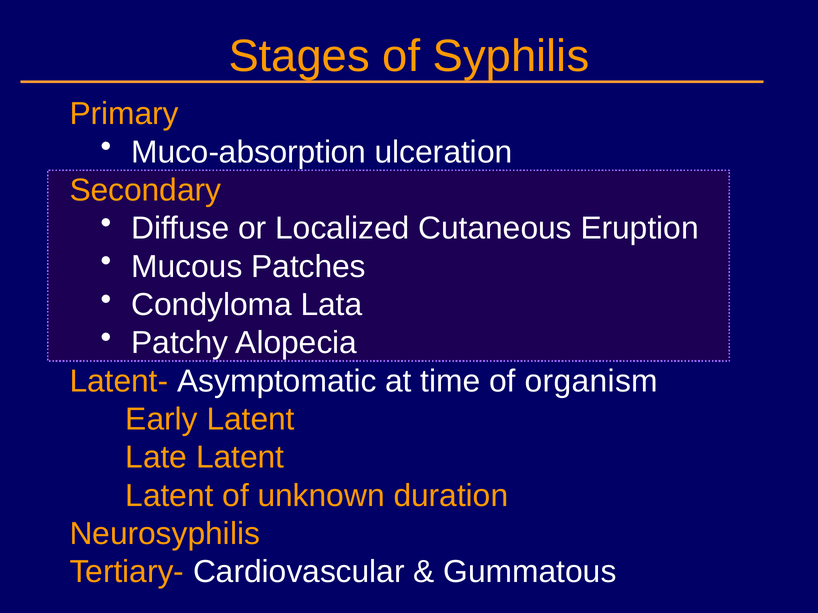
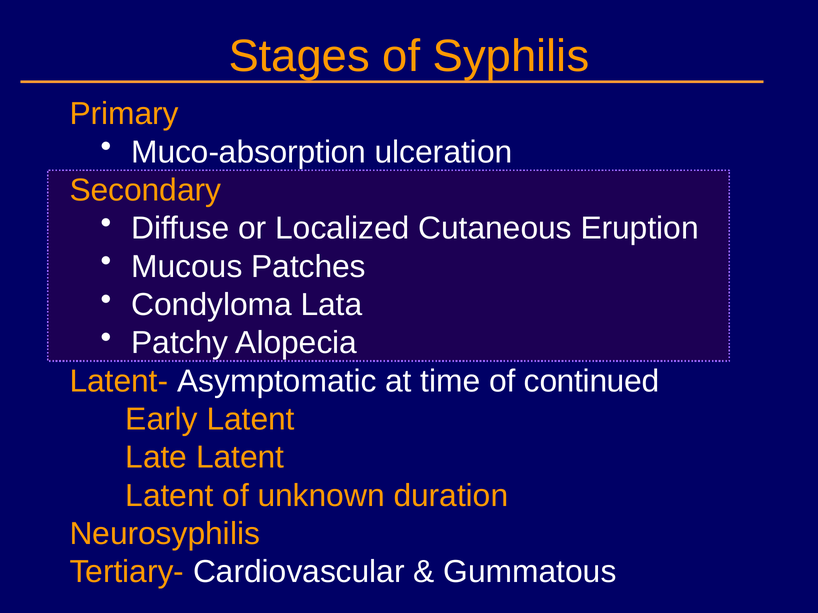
organism: organism -> continued
